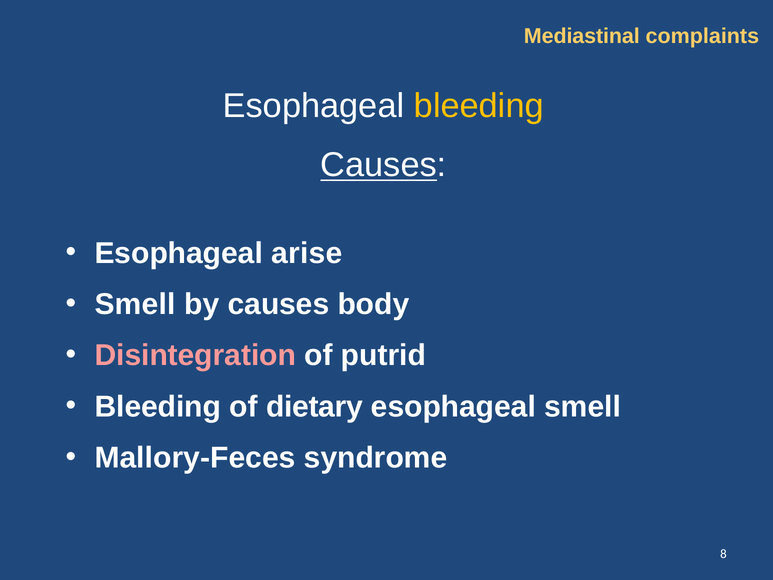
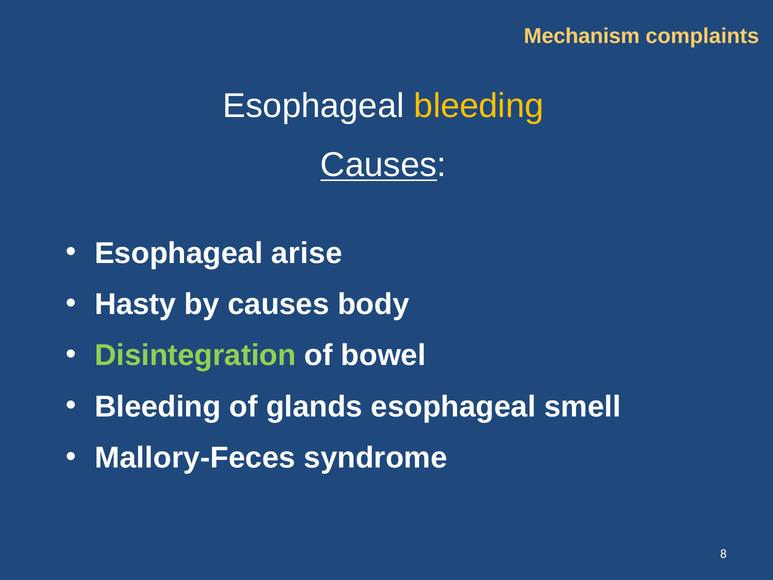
Mediastinal: Mediastinal -> Mechanism
Smell at (135, 304): Smell -> Hasty
Disintegration colour: pink -> light green
putrid: putrid -> bowel
dietary: dietary -> glands
